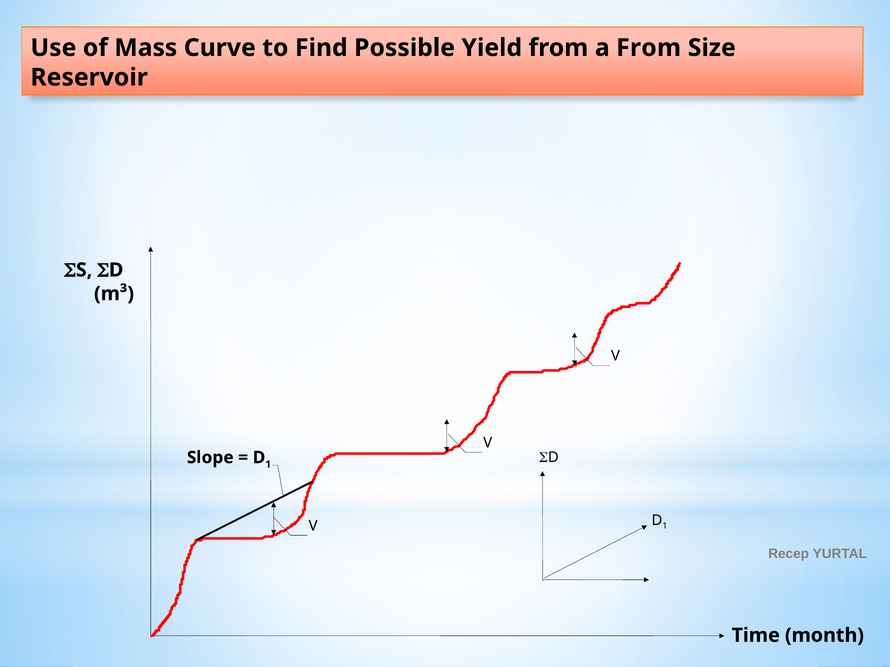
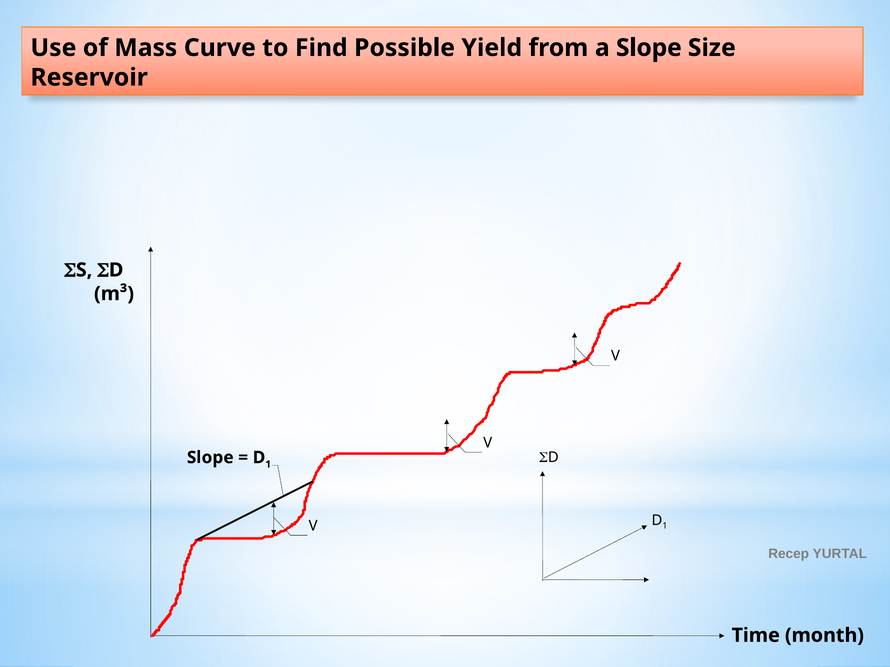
a From: From -> Slope
